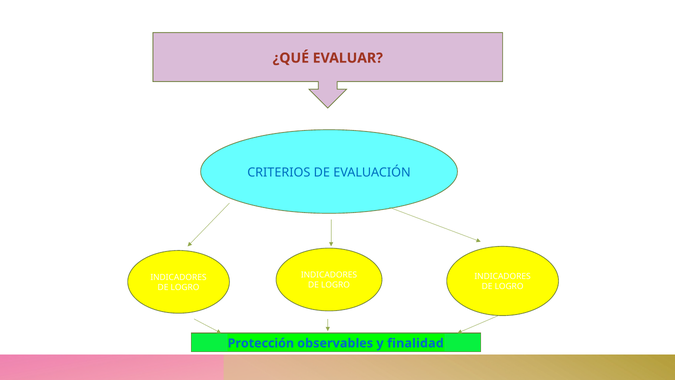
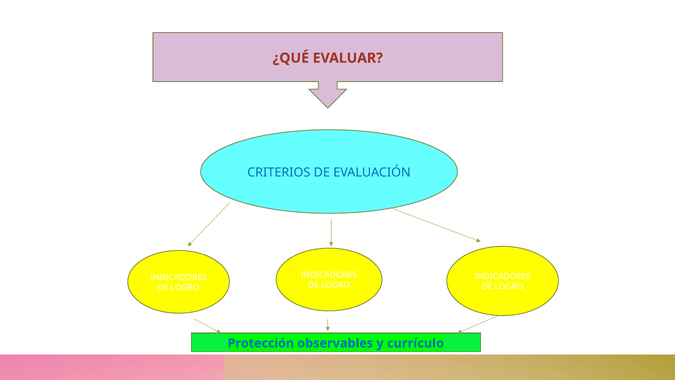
finalidad: finalidad -> currículo
